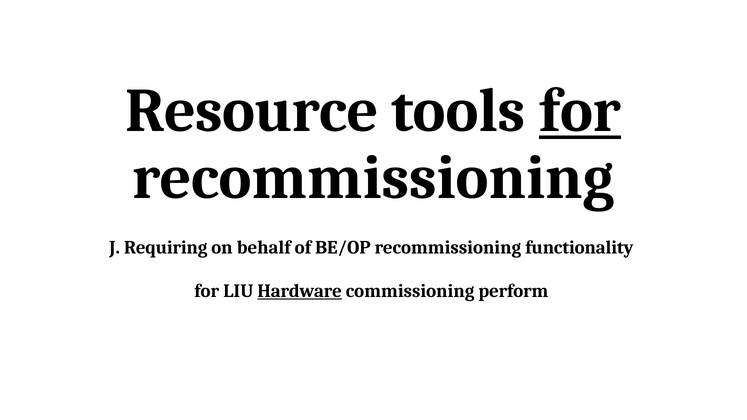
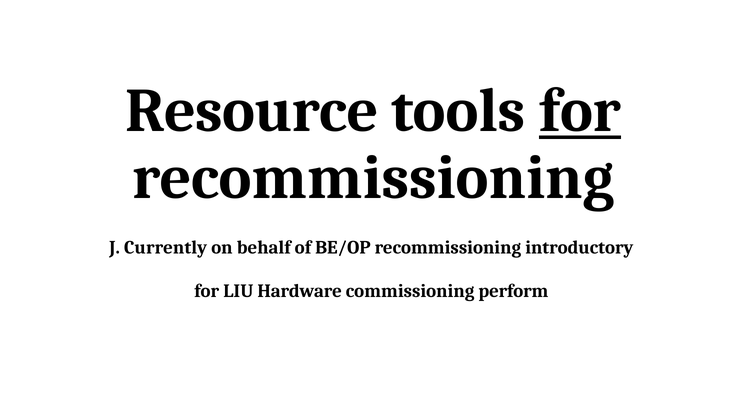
Requiring: Requiring -> Currently
functionality: functionality -> introductory
Hardware underline: present -> none
